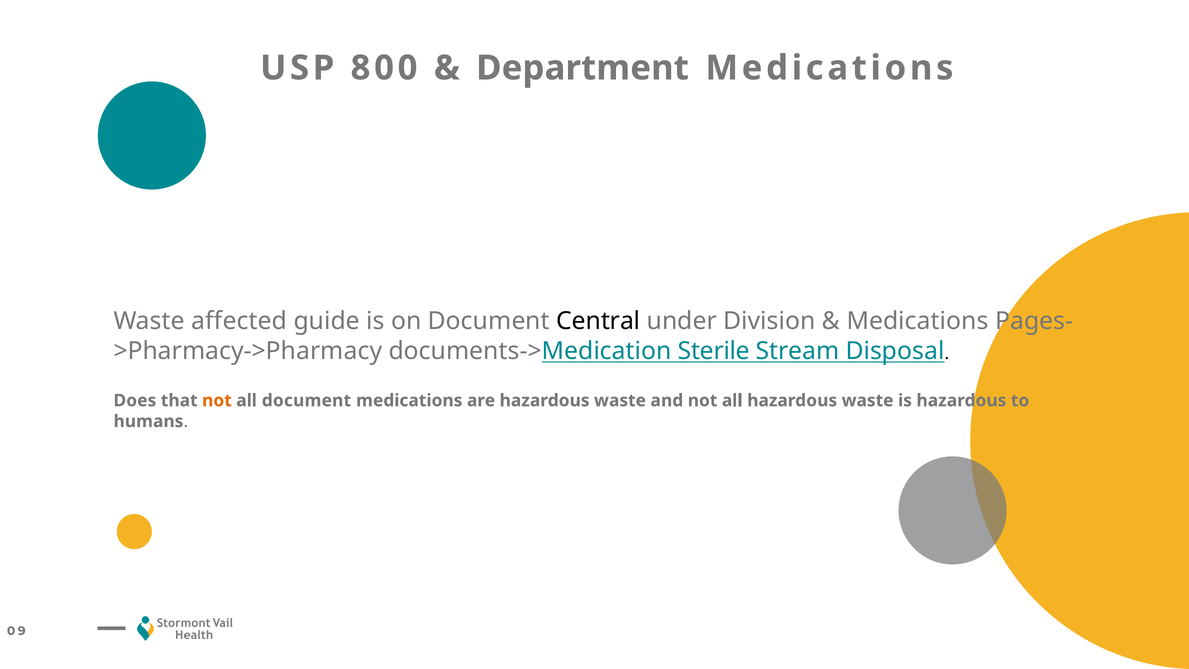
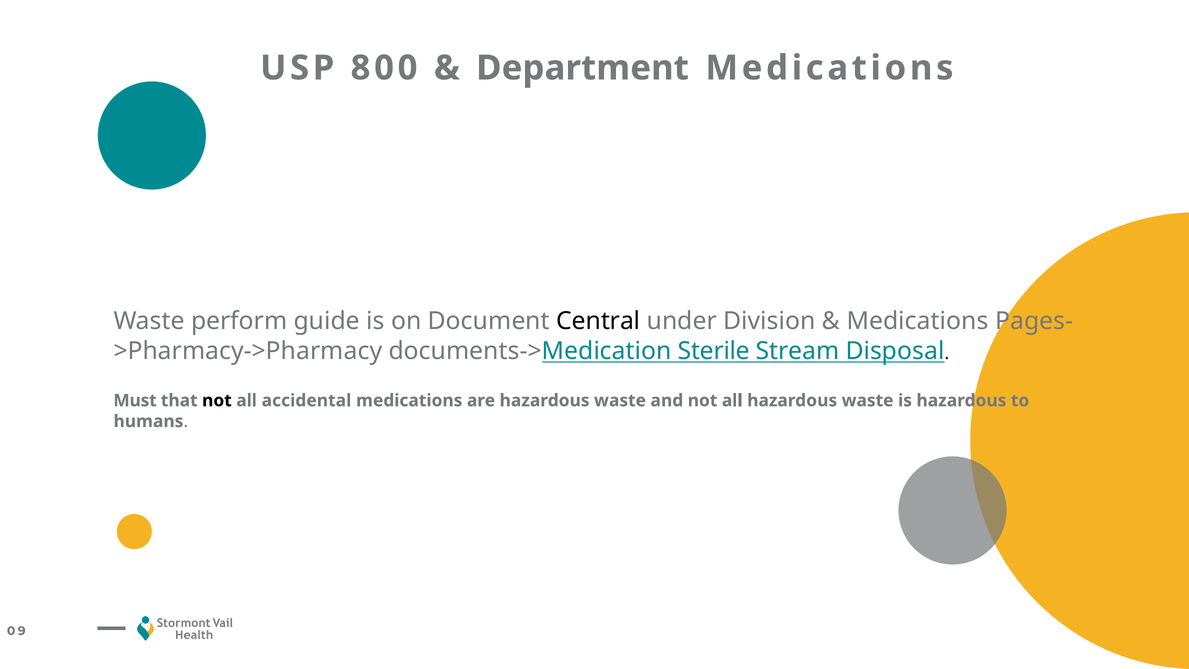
affected: affected -> perform
Does: Does -> Must
not at (217, 400) colour: orange -> black
all document: document -> accidental
